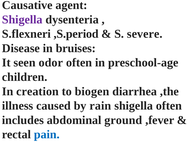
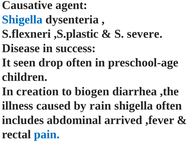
Shigella at (22, 19) colour: purple -> blue
,S.period: ,S.period -> ,S.plastic
bruises: bruises -> success
odor: odor -> drop
ground: ground -> arrived
